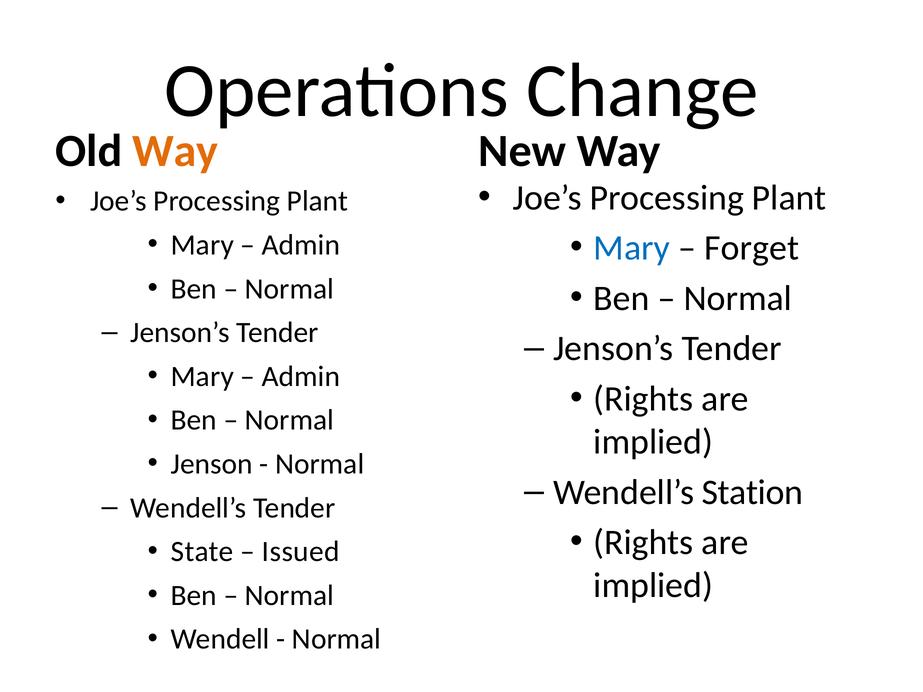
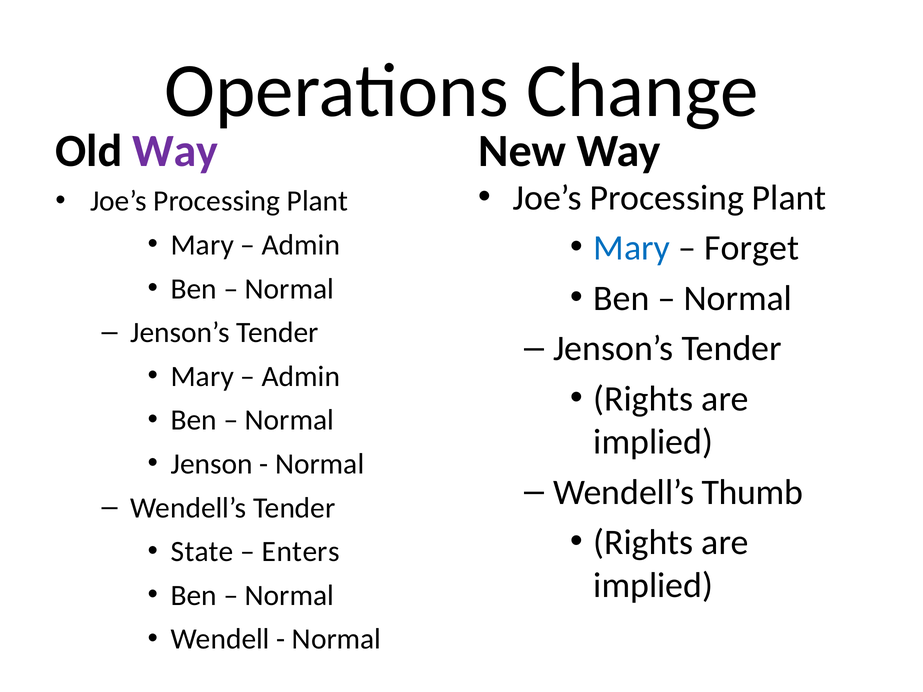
Way at (175, 151) colour: orange -> purple
Station: Station -> Thumb
Issued: Issued -> Enters
